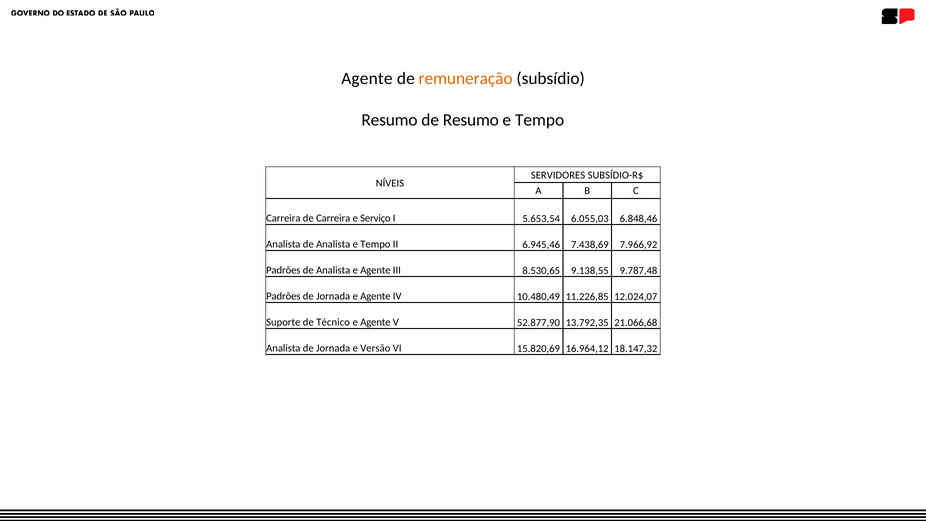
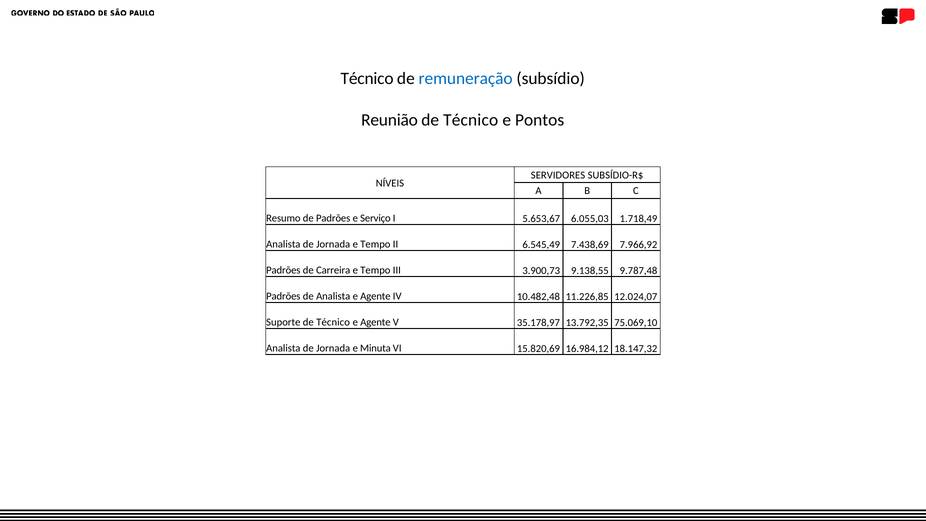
Agente at (367, 79): Agente -> Técnico
remuneração colour: orange -> blue
Resumo at (390, 120): Resumo -> Reunião
Resumo at (471, 120): Resumo -> Técnico
Tempo at (540, 120): Tempo -> Pontos
Carreira at (283, 218): Carreira -> Resumo
de Carreira: Carreira -> Padrões
5.653,54: 5.653,54 -> 5.653,67
6.848,46: 6.848,46 -> 1.718,49
Analista at (333, 244): Analista -> Jornada
6.945,46: 6.945,46 -> 6.545,49
Analista at (333, 270): Analista -> Carreira
Agente at (375, 270): Agente -> Tempo
8.530,65: 8.530,65 -> 3.900,73
Jornada at (333, 296): Jornada -> Analista
10.480,49: 10.480,49 -> 10.482,48
52.877,90: 52.877,90 -> 35.178,97
21.066,68: 21.066,68 -> 75.069,10
Versão: Versão -> Minuta
16.964,12: 16.964,12 -> 16.984,12
